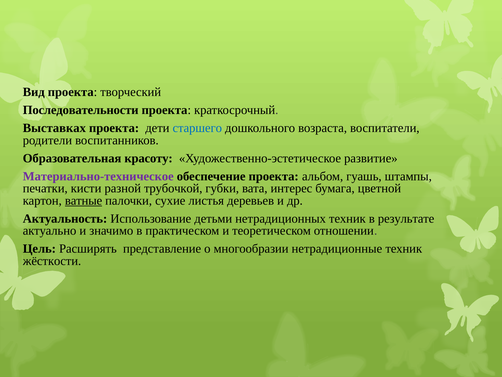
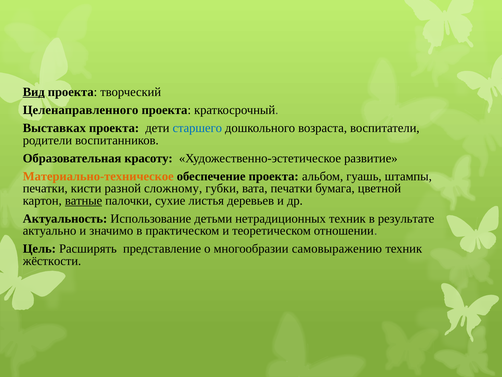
Вид underline: none -> present
Последовательности: Последовательности -> Целенаправленного
Материально-техническое colour: purple -> orange
трубочкой: трубочкой -> сложному
вата интерес: интерес -> печатки
нетрадиционные: нетрадиционные -> самовыражению
